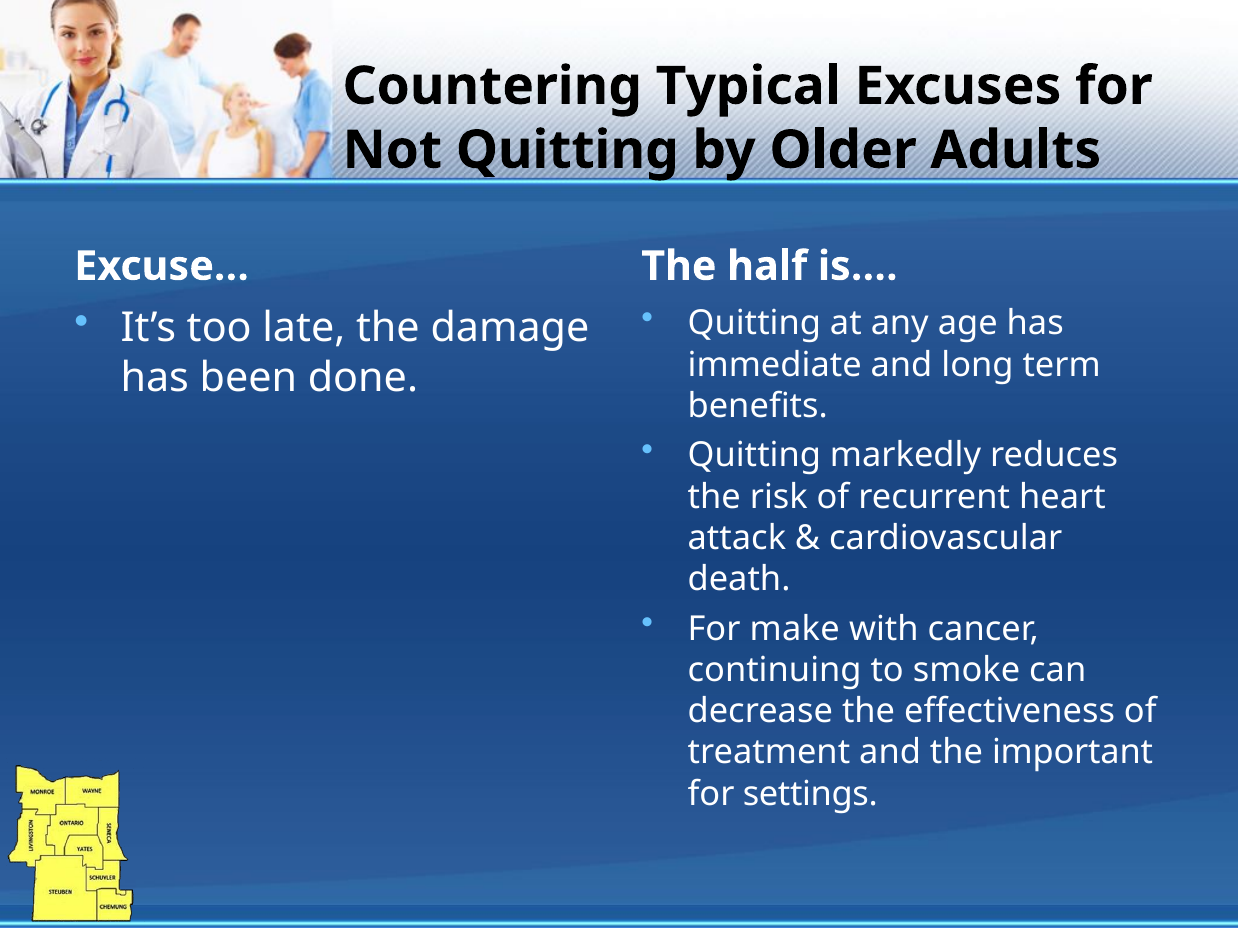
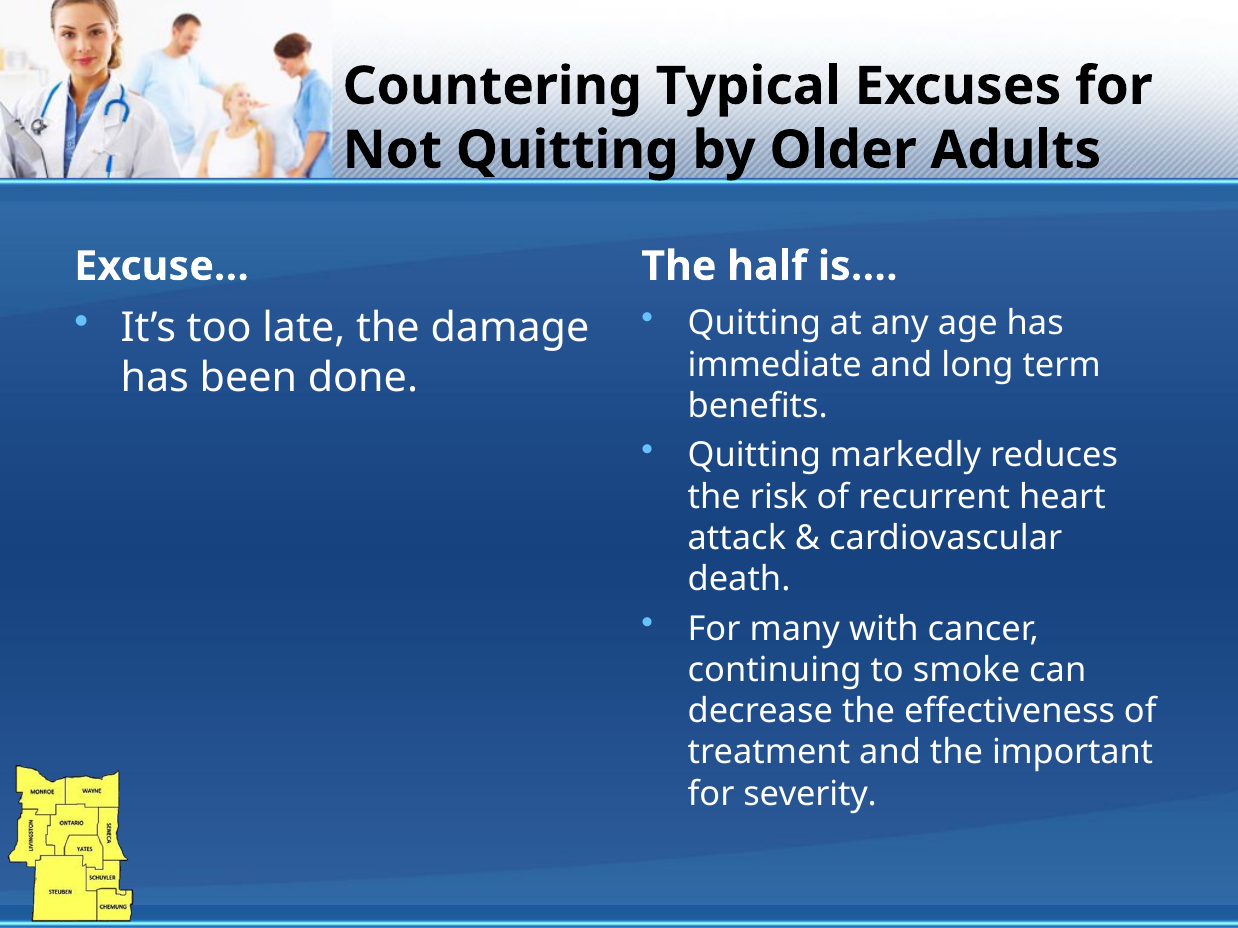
make: make -> many
settings: settings -> severity
